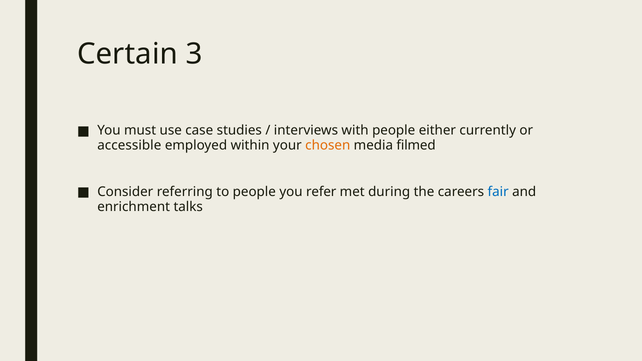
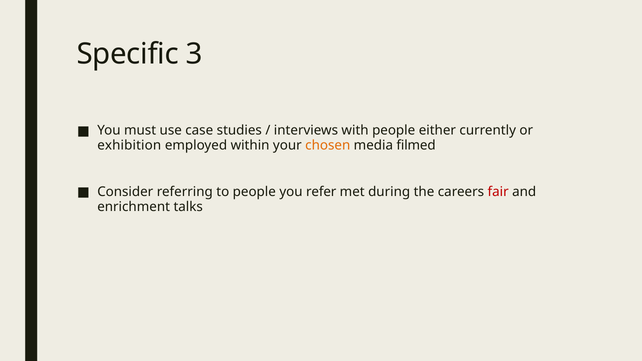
Certain: Certain -> Specific
accessible: accessible -> exhibition
fair colour: blue -> red
